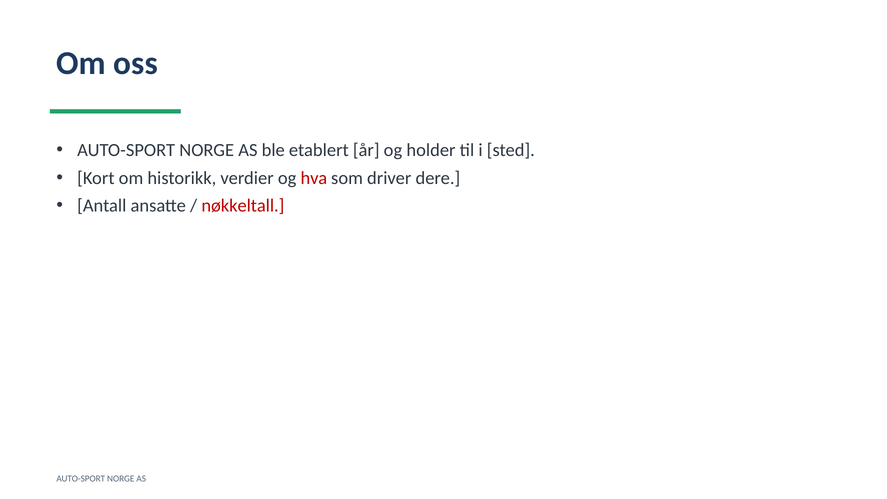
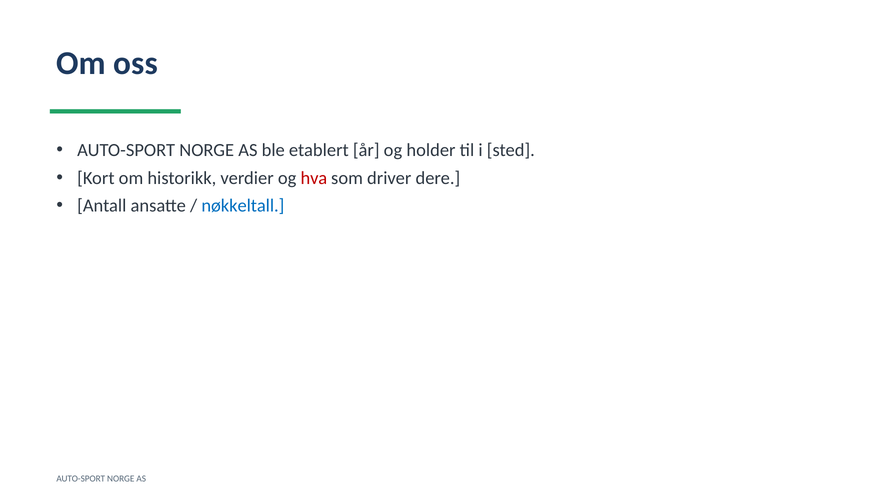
nøkkeltall colour: red -> blue
